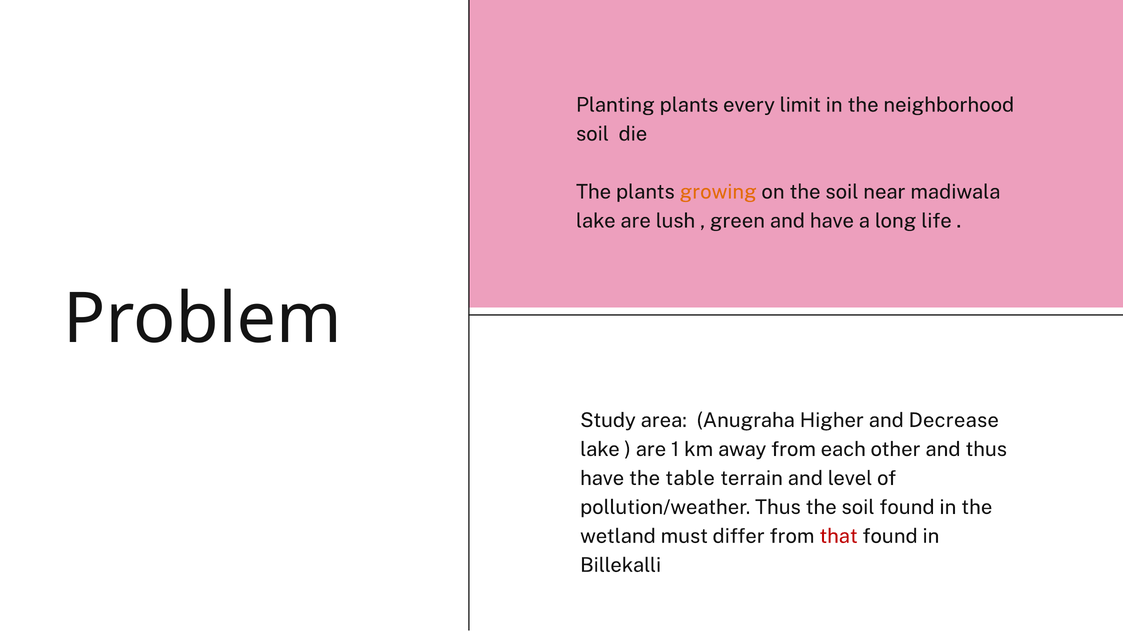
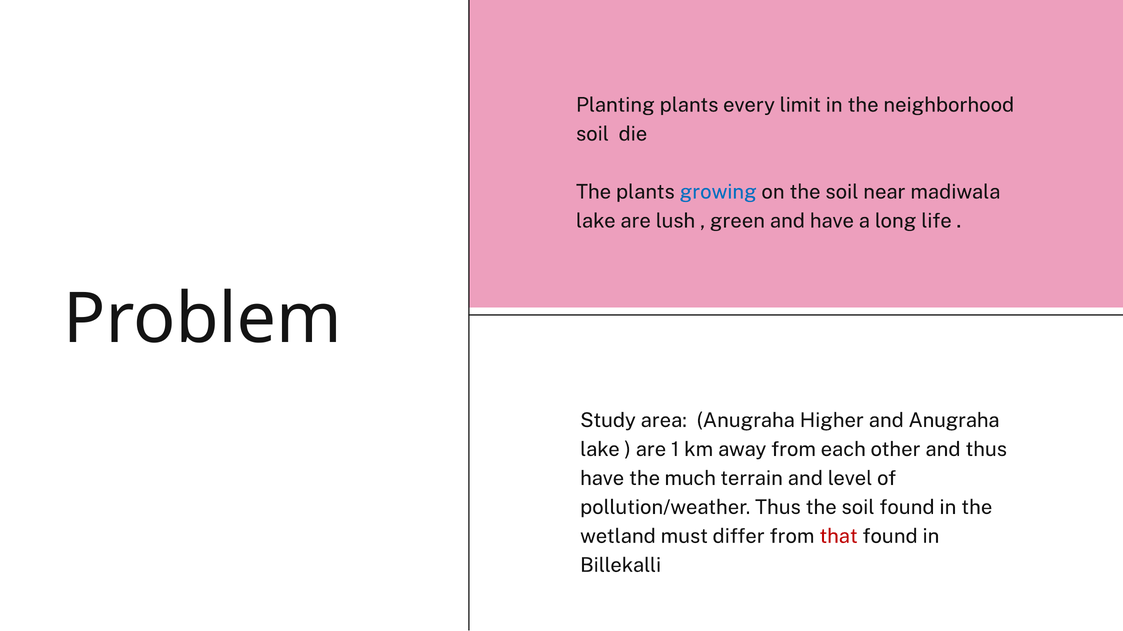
growing colour: orange -> blue
and Decrease: Decrease -> Anugraha
table: table -> much
